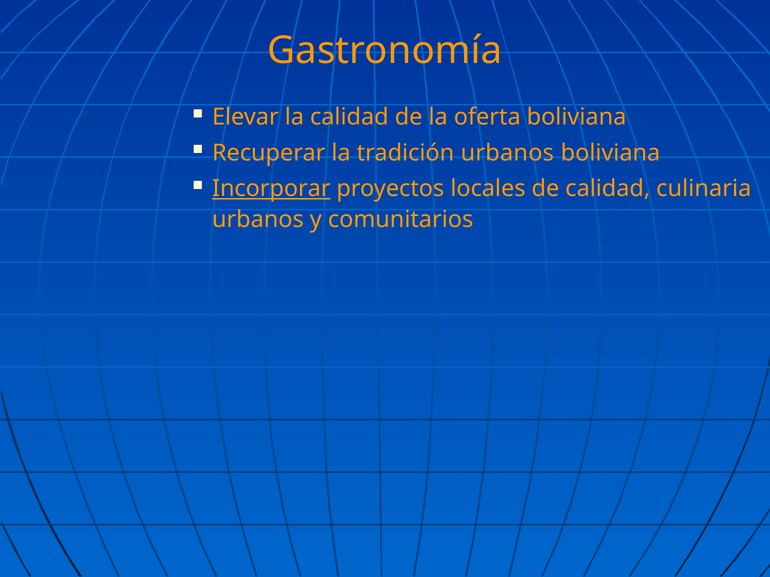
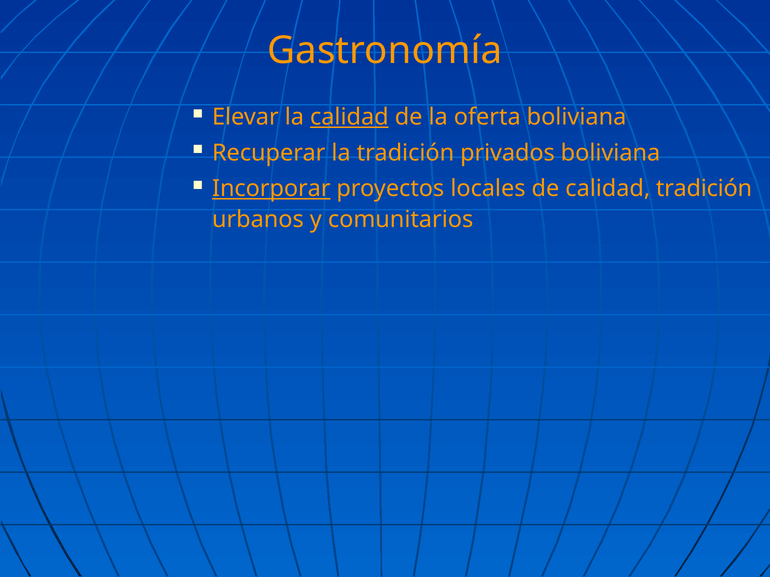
calidad at (349, 117) underline: none -> present
tradición urbanos: urbanos -> privados
calidad culinaria: culinaria -> tradición
